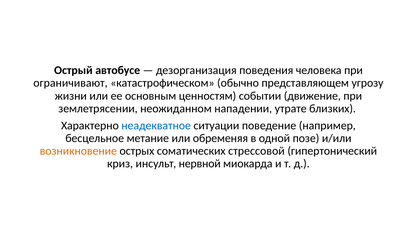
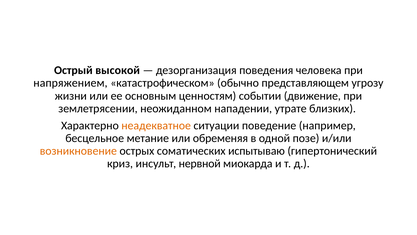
автобусе: автобусе -> высокой
ограничивают: ограничивают -> напряжением
неадекватное colour: blue -> orange
стрессовой: стрессовой -> испытываю
